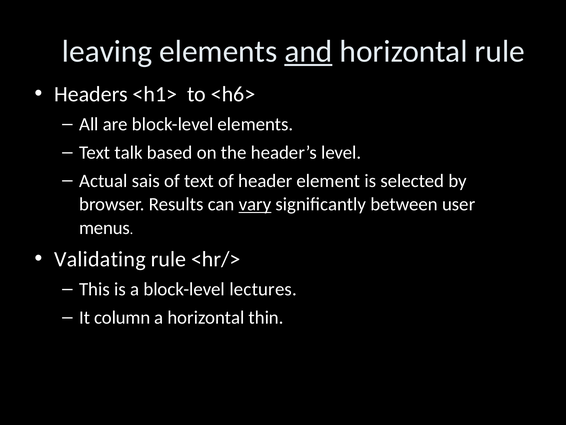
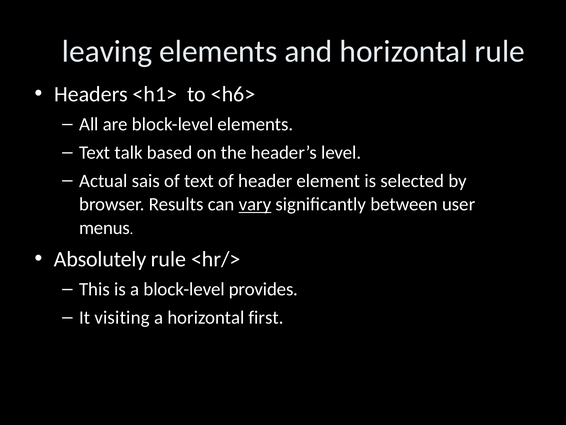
and underline: present -> none
Validating: Validating -> Absolutely
lectures: lectures -> provides
column: column -> visiting
thin: thin -> first
